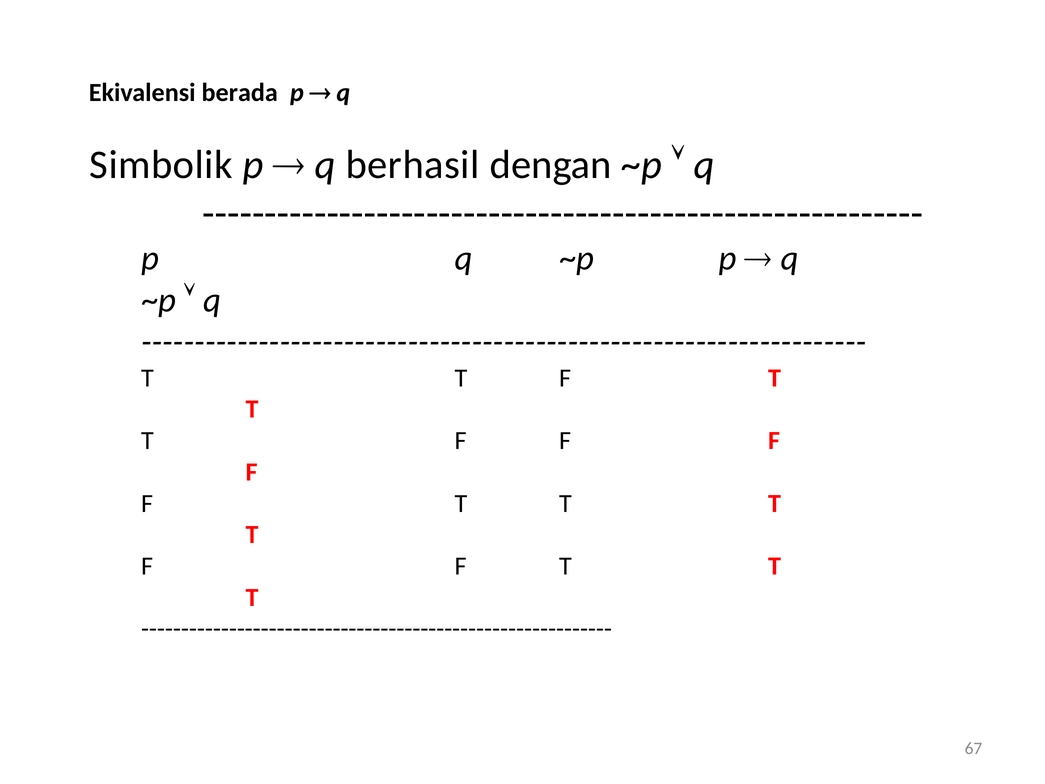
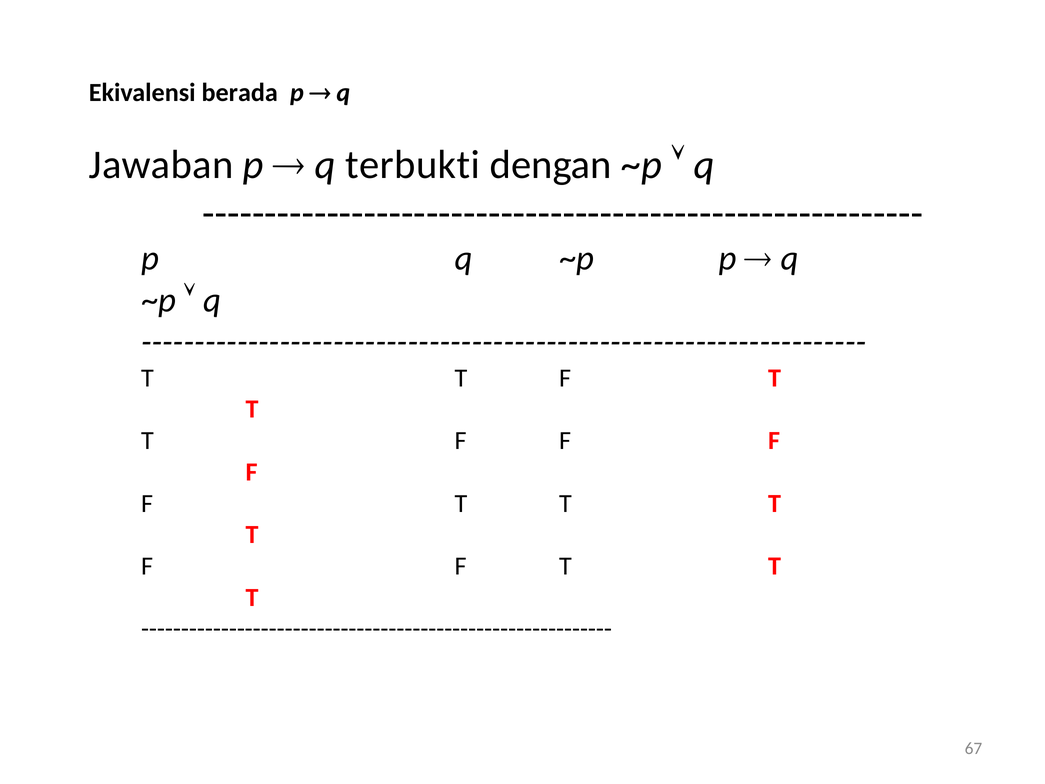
Simbolik: Simbolik -> Jawaban
berhasil: berhasil -> terbukti
